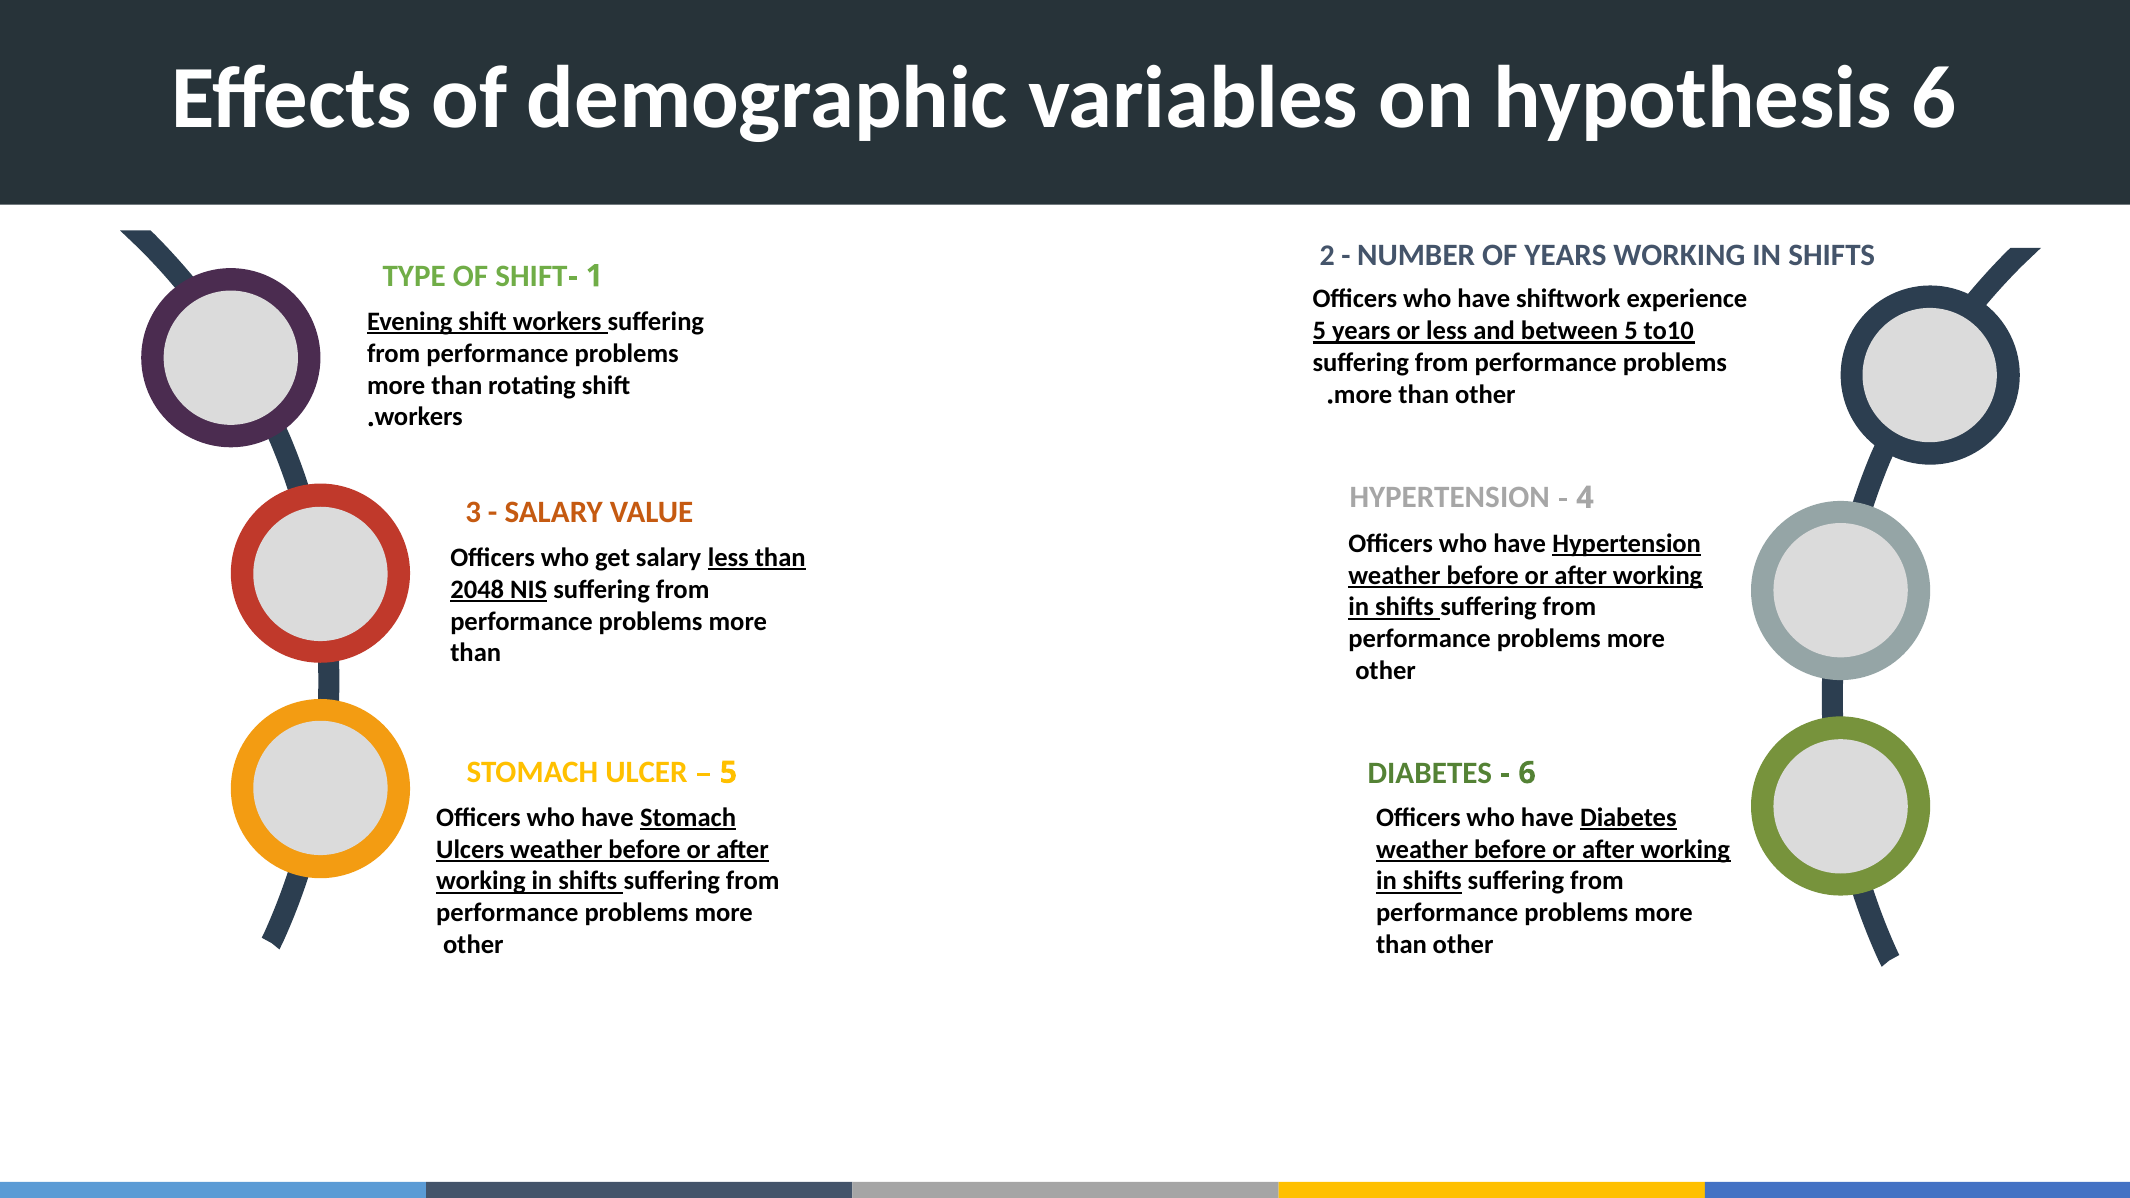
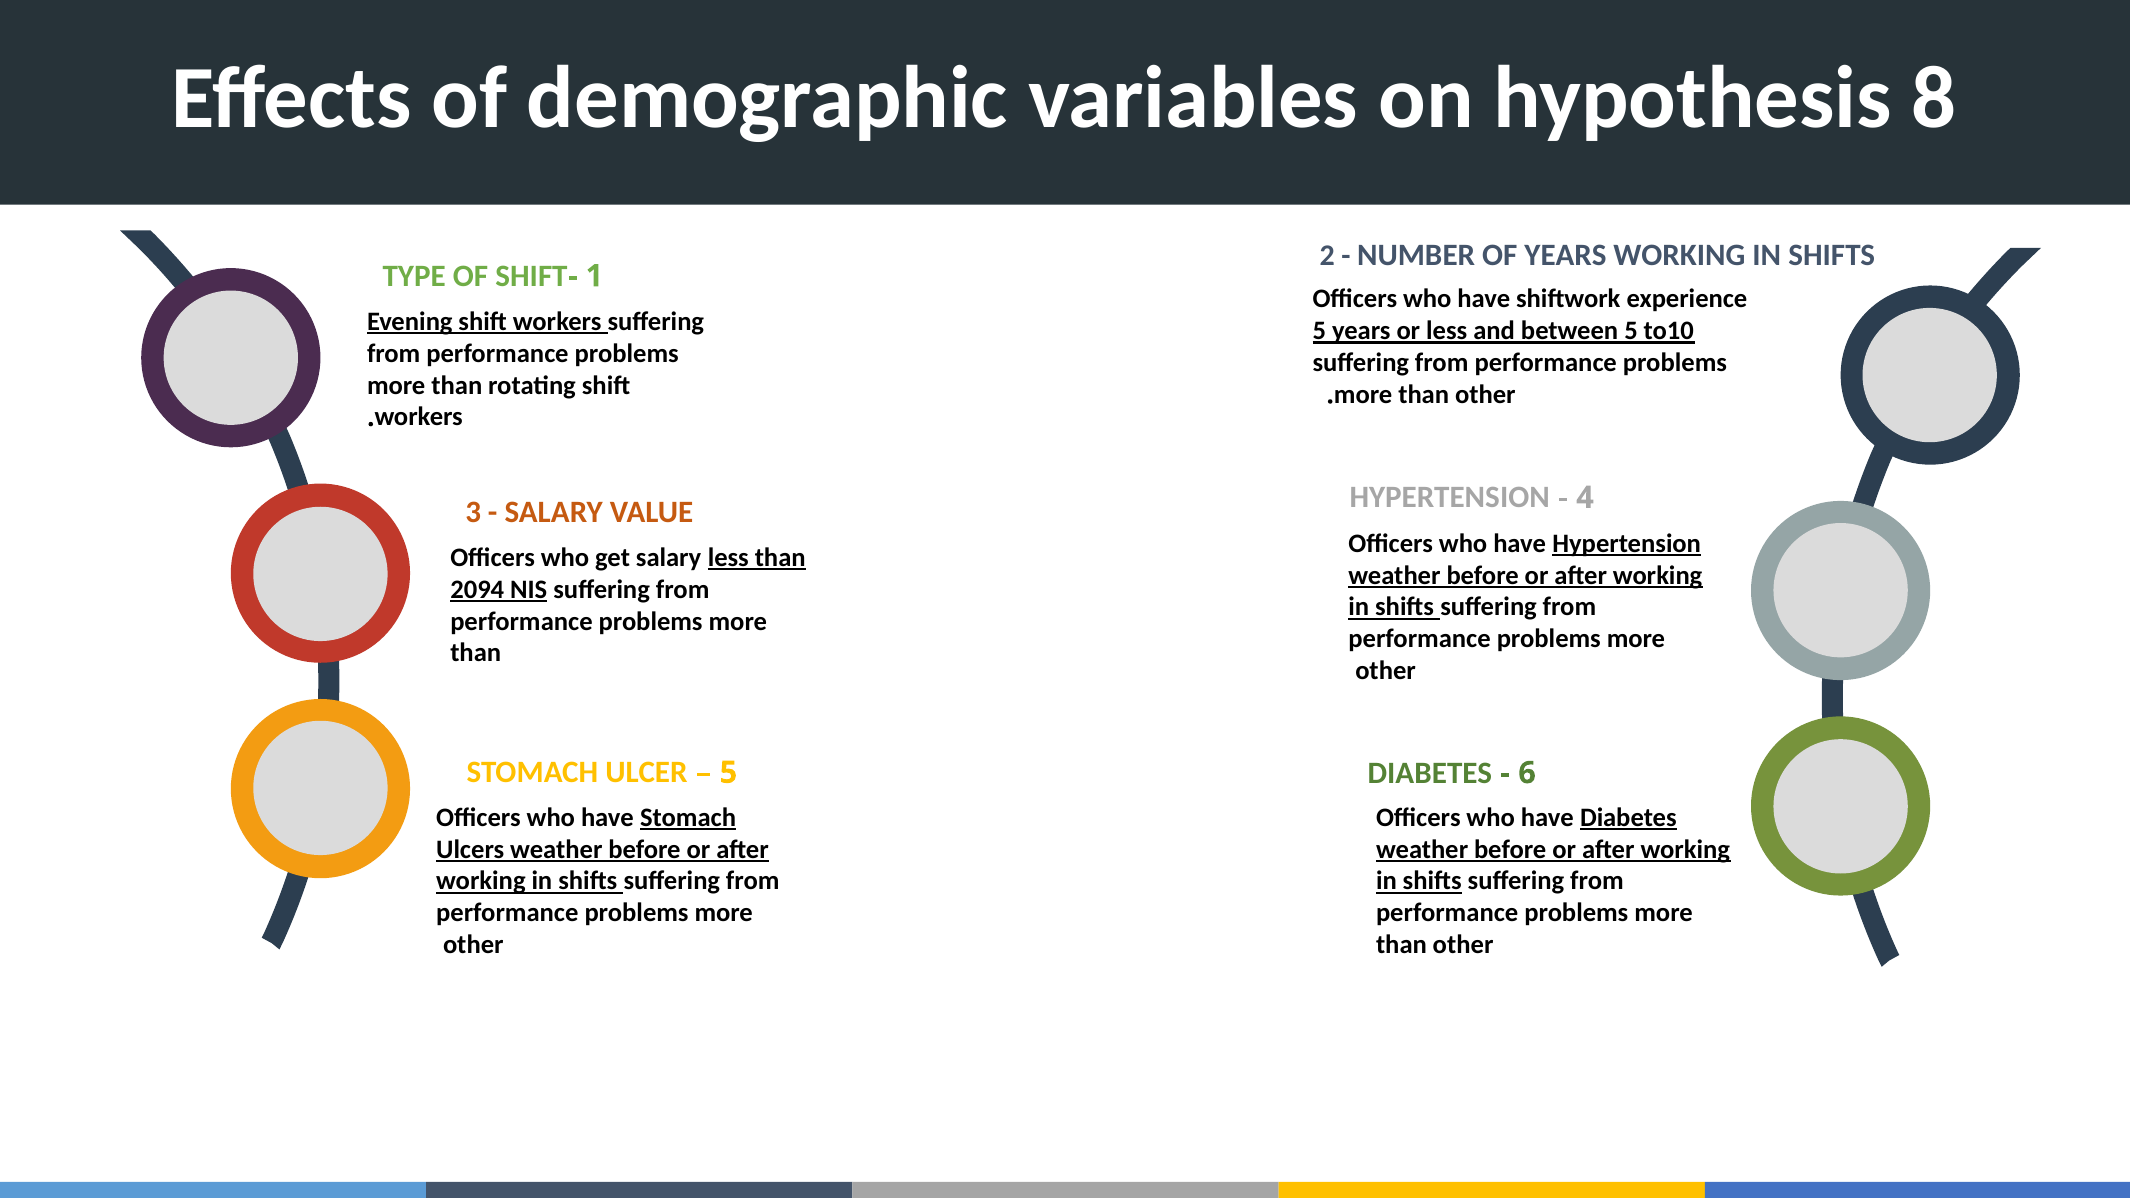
hypothesis 6: 6 -> 8
2048: 2048 -> 2094
